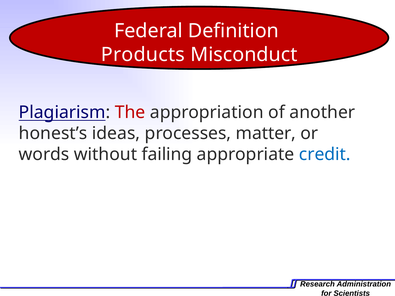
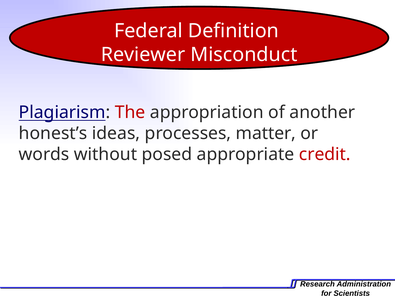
Products: Products -> Reviewer
failing: failing -> posed
credit colour: blue -> red
